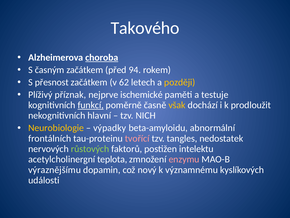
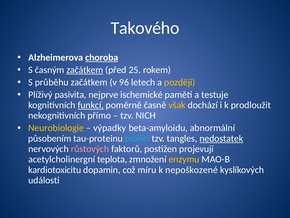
začátkem at (85, 70) underline: none -> present
94: 94 -> 25
přesnost: přesnost -> průběhu
62: 62 -> 96
příznak: příznak -> pasivita
hlavní: hlavní -> přímo
frontálních: frontálních -> působením
tvořící colour: pink -> light blue
nedostatek underline: none -> present
růstových colour: light green -> pink
intelektu: intelektu -> projevují
enzymu colour: pink -> yellow
výraznějšímu: výraznějšímu -> kardiotoxicitu
nový: nový -> míru
významnému: významnému -> nepoškozené
